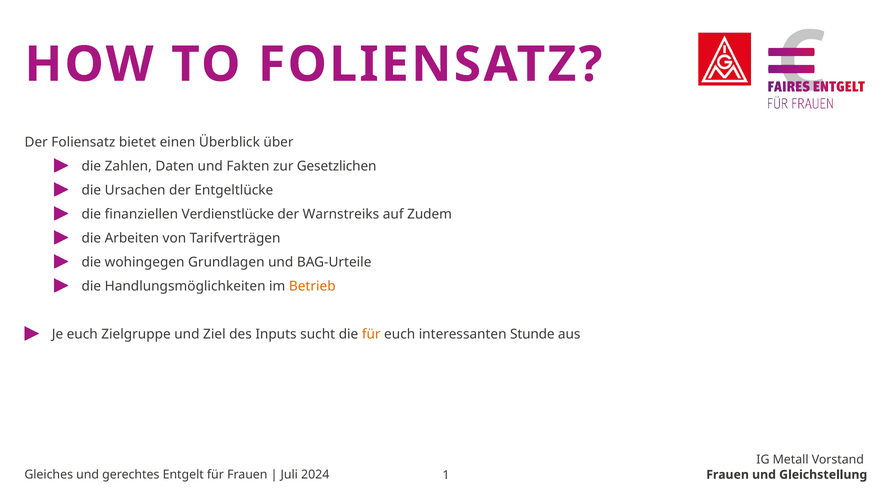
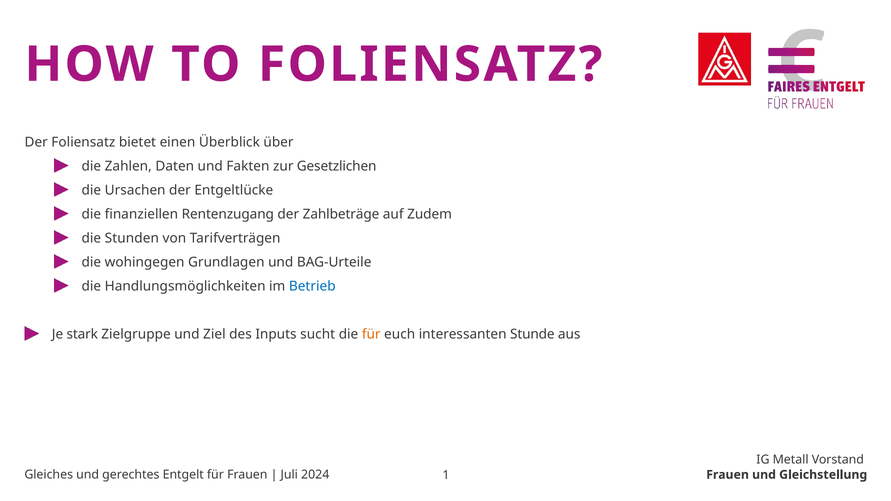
Verdienstlücke: Verdienstlücke -> Rentenzugang
Warnstreiks: Warnstreiks -> Zahlbeträge
Arbeiten: Arbeiten -> Stunden
Betrieb colour: orange -> blue
Je euch: euch -> stark
